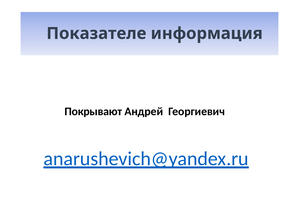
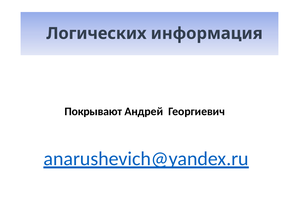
Показателе: Показателе -> Логических
